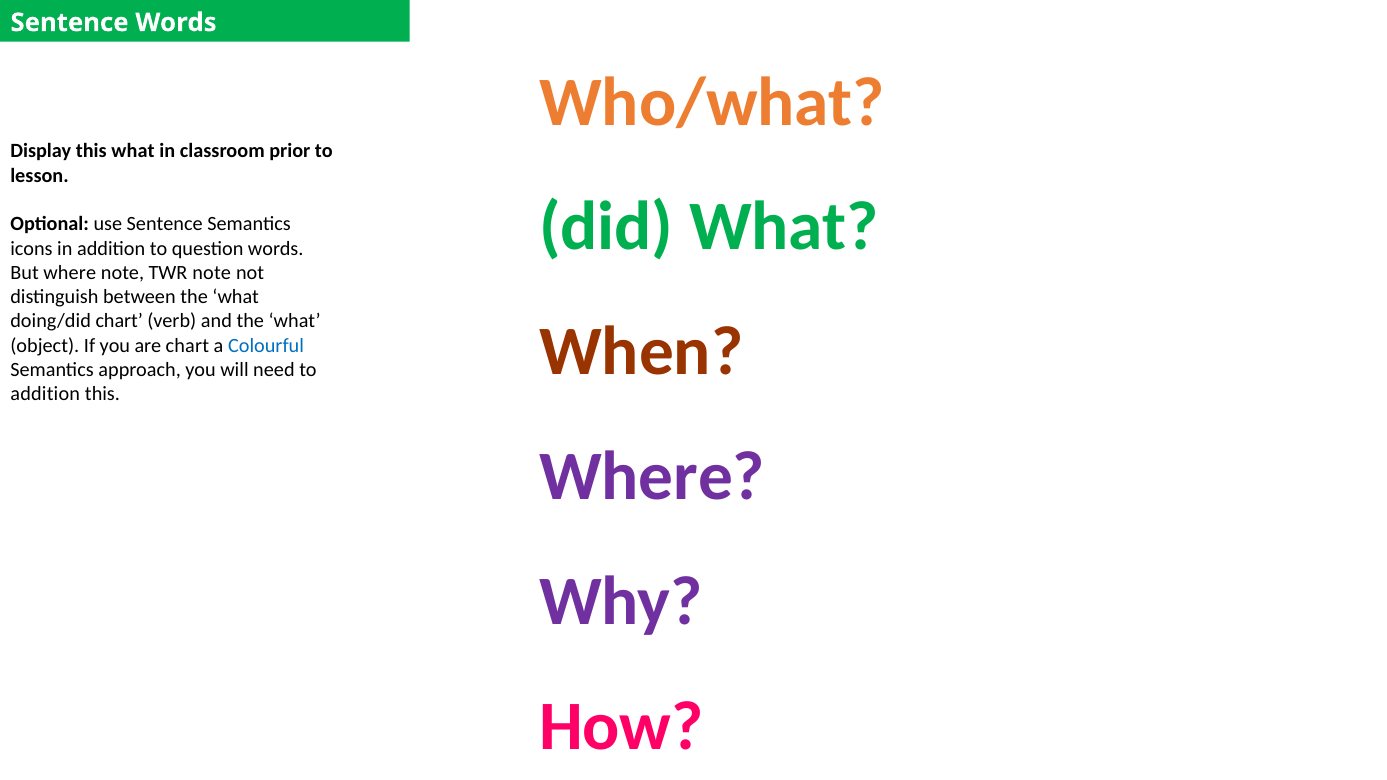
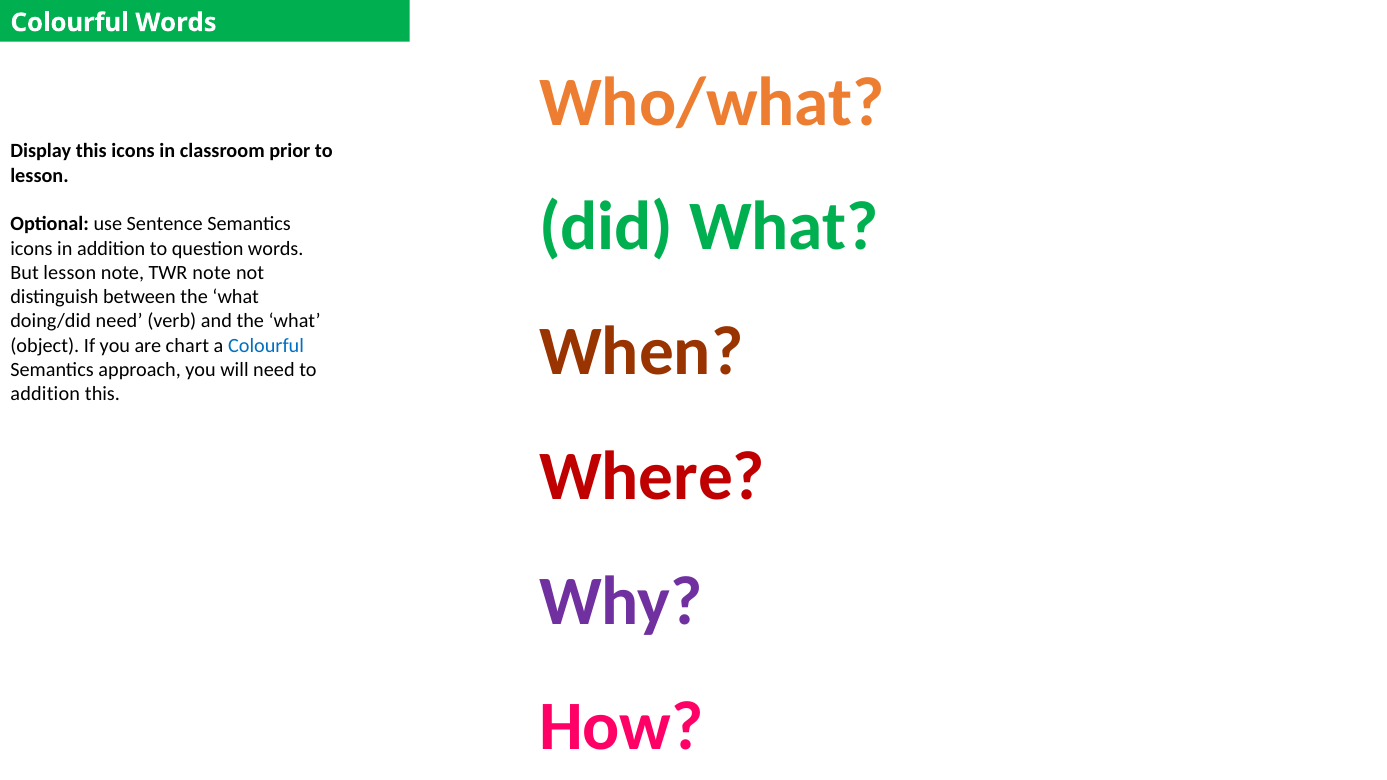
Sentence at (70, 23): Sentence -> Colourful
this what: what -> icons
But where: where -> lesson
doing/did chart: chart -> need
Where at (652, 477) colour: purple -> red
